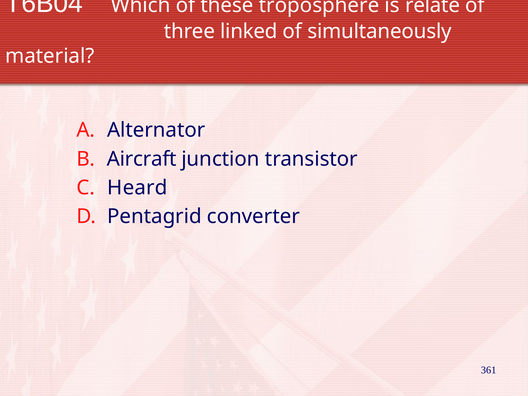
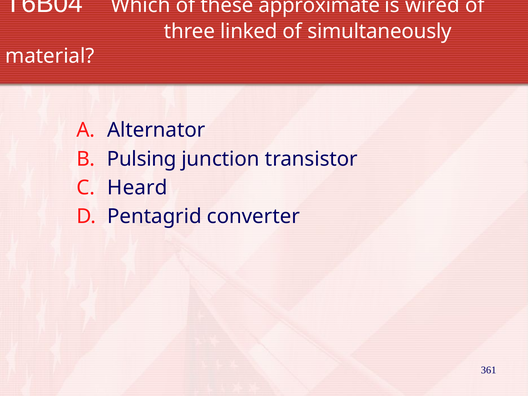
troposphere: troposphere -> approximate
relate: relate -> wired
Aircraft: Aircraft -> Pulsing
